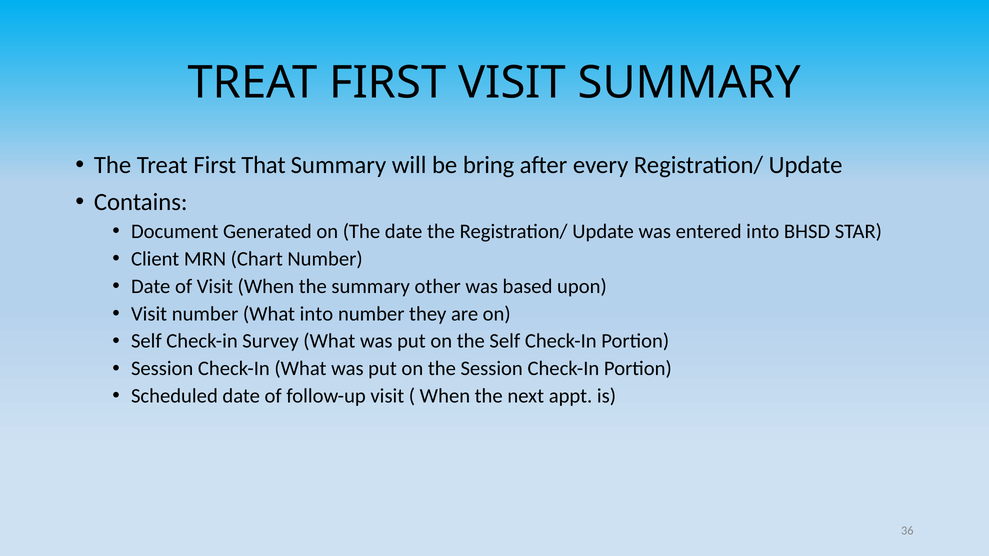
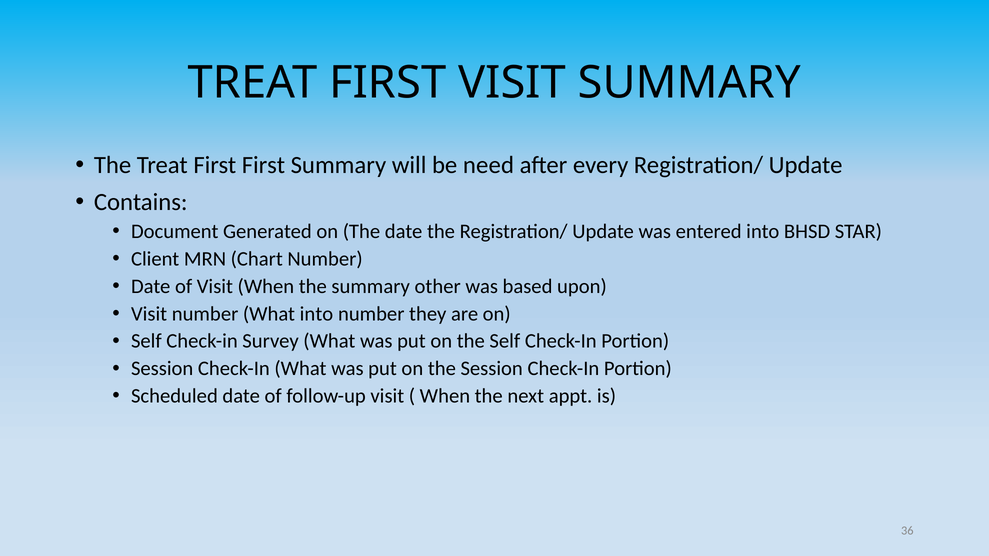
First That: That -> First
bring: bring -> need
